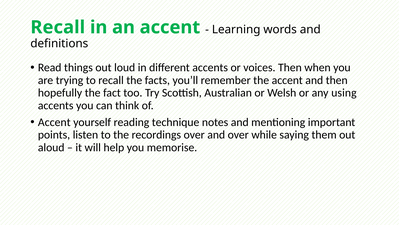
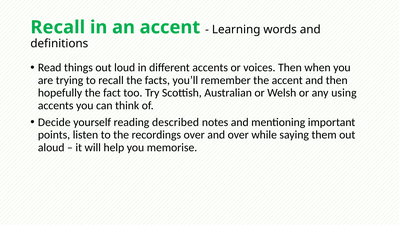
Accent at (54, 122): Accent -> Decide
technique: technique -> described
